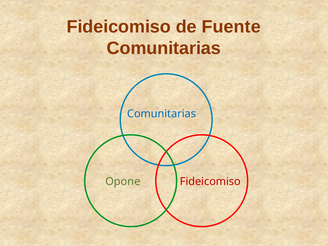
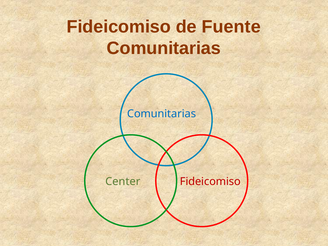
Opone: Opone -> Center
